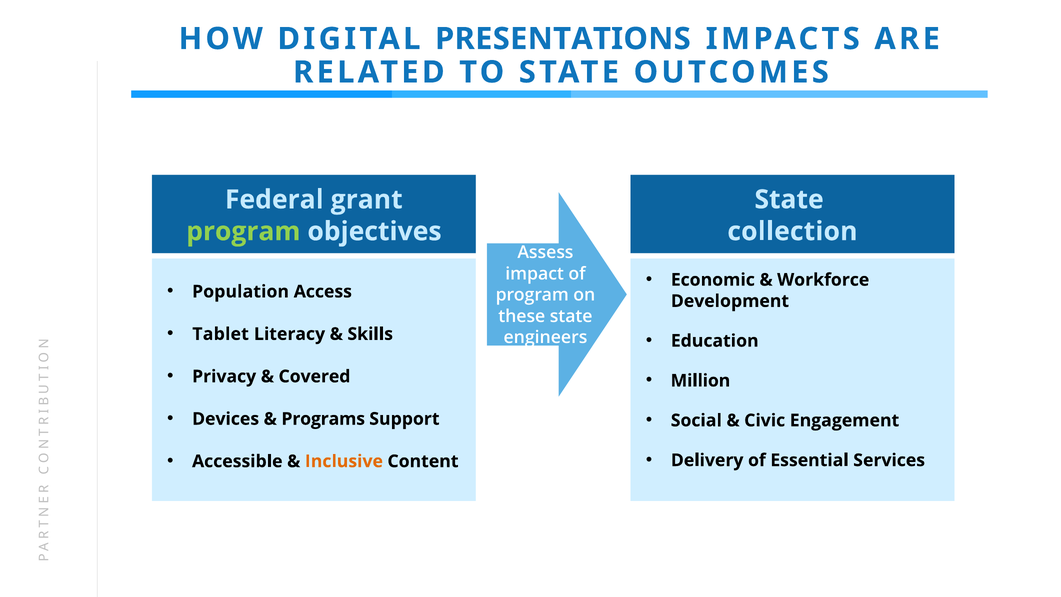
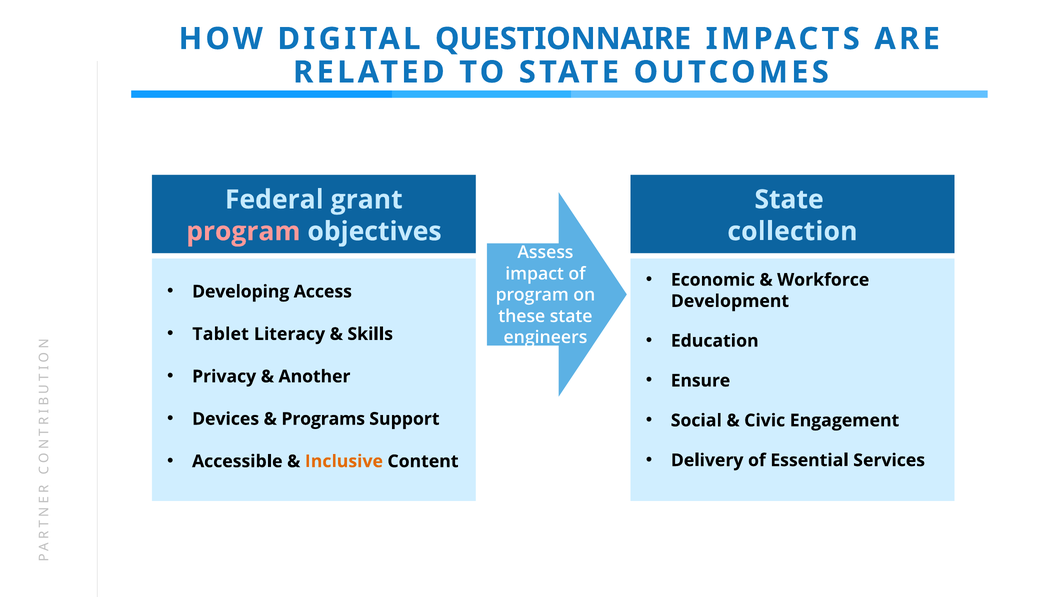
PRESENTATIONS: PRESENTATIONS -> QUESTIONNAIRE
program at (243, 231) colour: light green -> pink
Population: Population -> Developing
Covered: Covered -> Another
Million: Million -> Ensure
